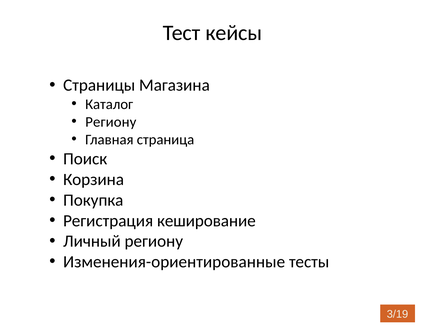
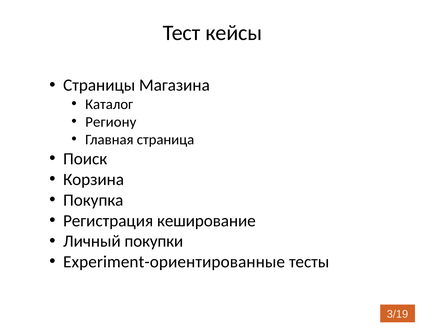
Личный региону: региону -> покупки
Изменения-ориентированные: Изменения-ориентированные -> Experiment-ориентированные
